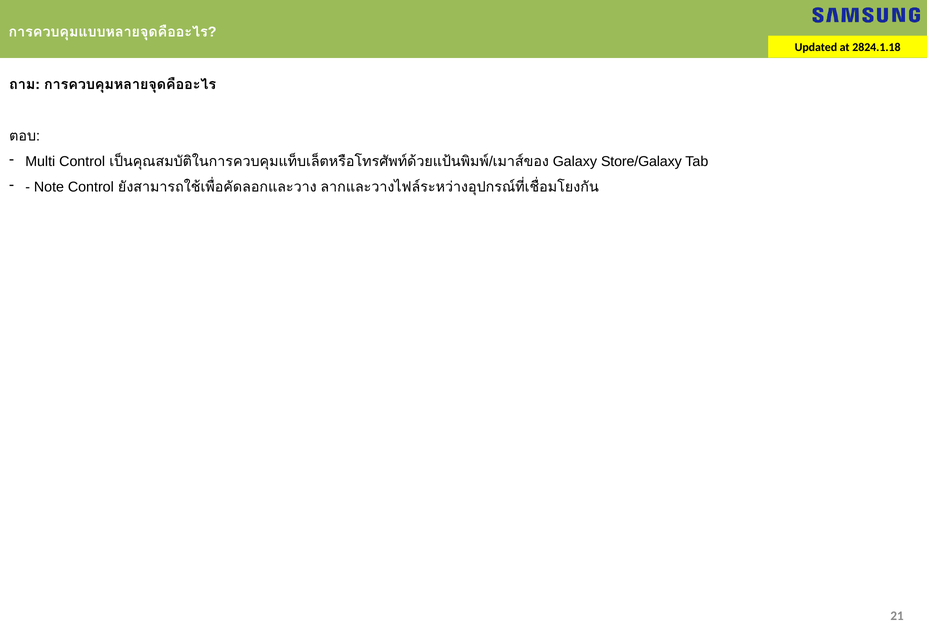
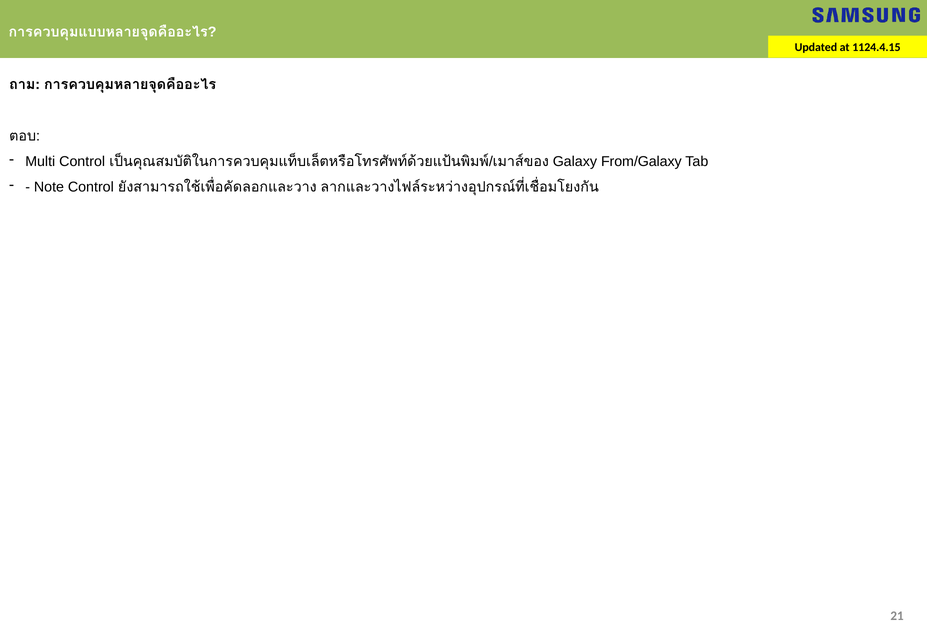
2824.1.18: 2824.1.18 -> 1124.4.15
Store/Galaxy: Store/Galaxy -> From/Galaxy
